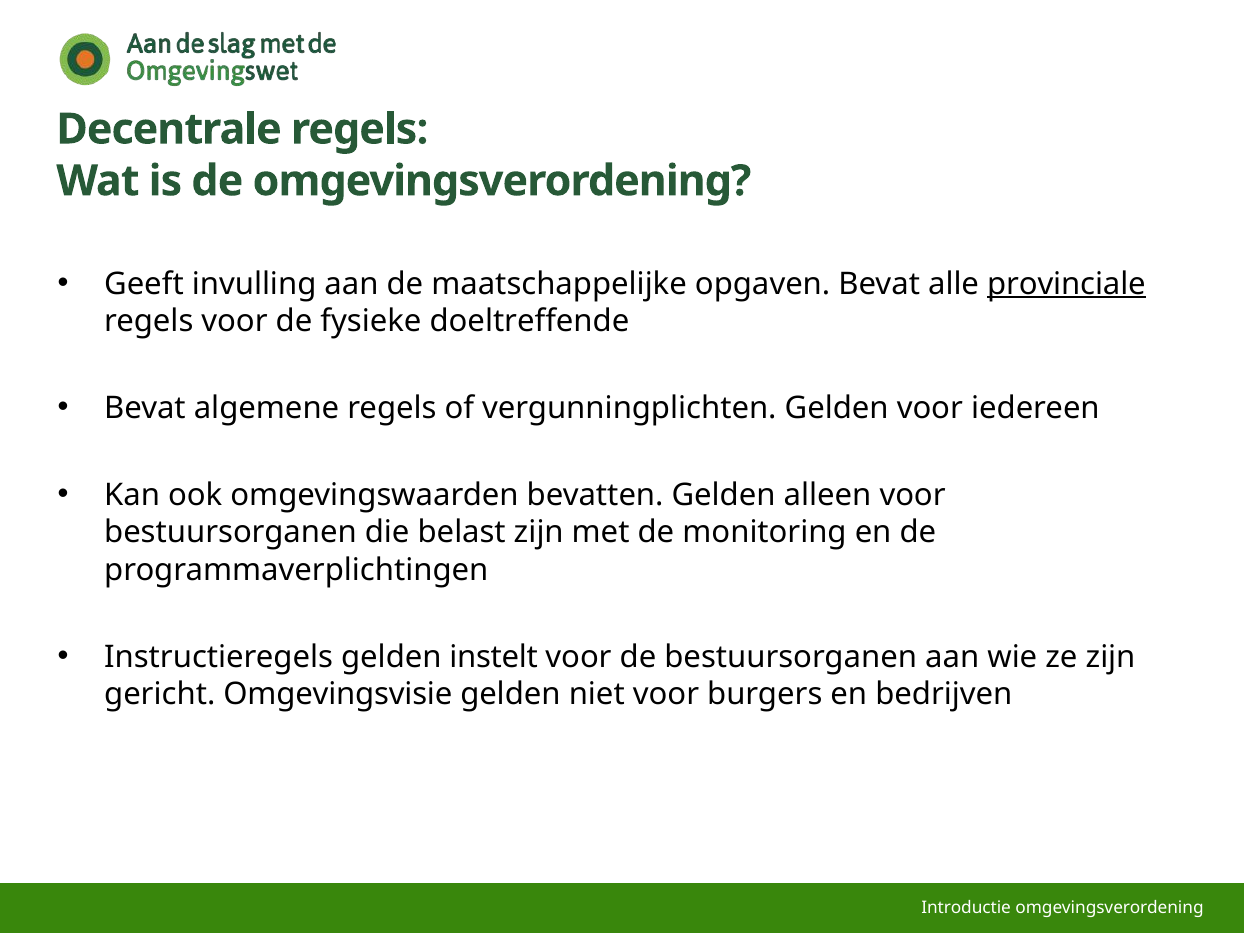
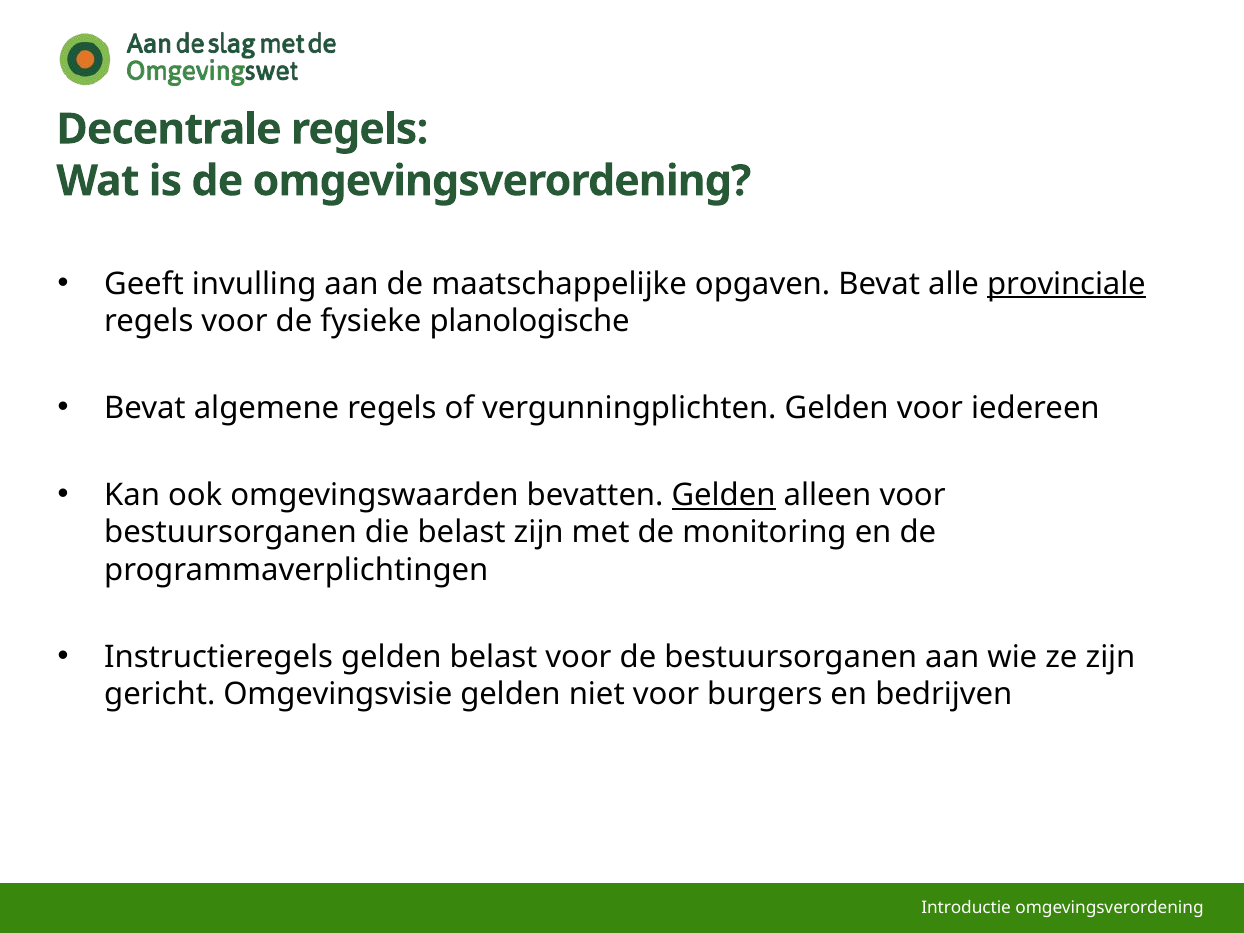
doeltreffende: doeltreffende -> planologische
Gelden at (724, 495) underline: none -> present
gelden instelt: instelt -> belast
